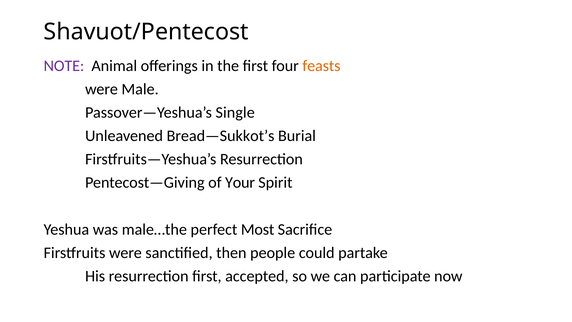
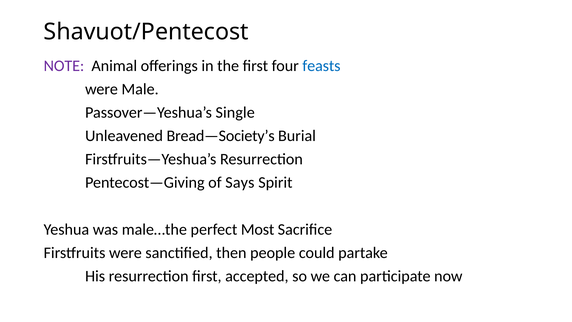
feasts colour: orange -> blue
Bread—Sukkot’s: Bread—Sukkot’s -> Bread—Society’s
Your: Your -> Says
